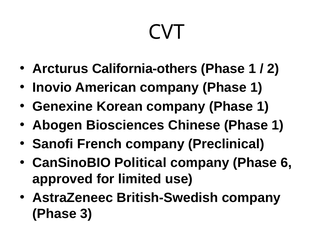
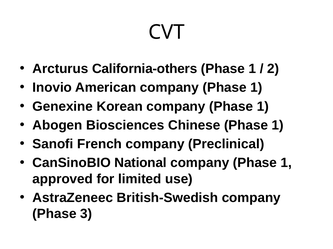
Political: Political -> National
6 at (286, 163): 6 -> 1
